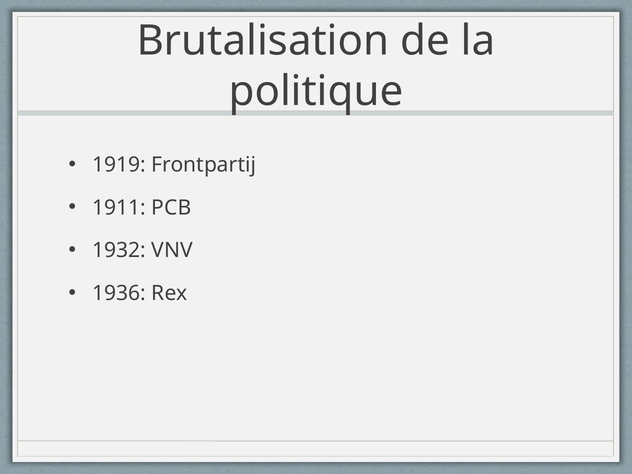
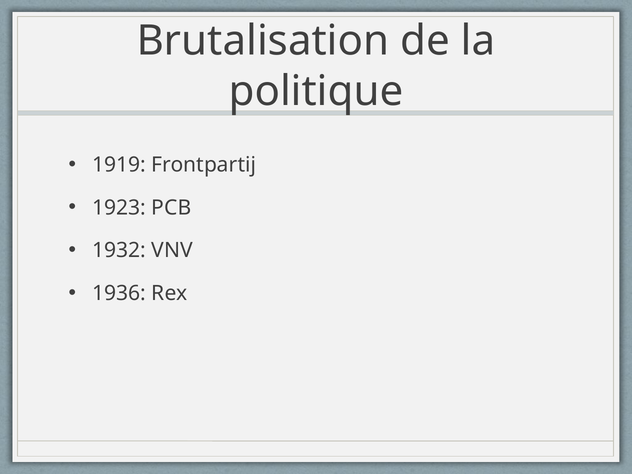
1911: 1911 -> 1923
